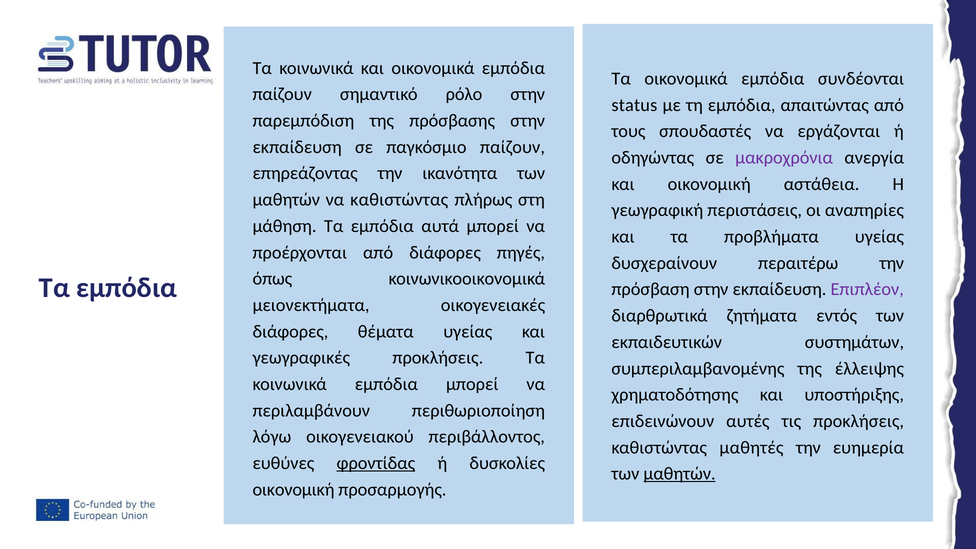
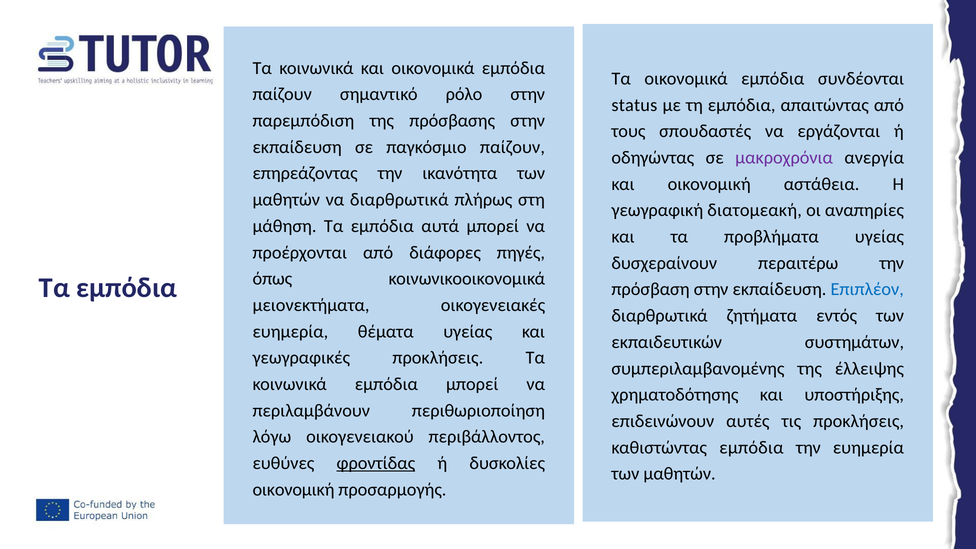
να καθιστώντας: καθιστώντας -> διαρθρωτικά
περιστάσεις: περιστάσεις -> διατομεακή
Επιπλέον colour: purple -> blue
διάφορες at (290, 331): διάφορες -> ευημερία
καθιστώντας μαθητές: μαθητές -> εμπόδια
μαθητών at (680, 474) underline: present -> none
